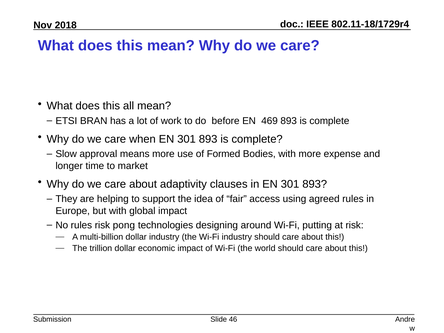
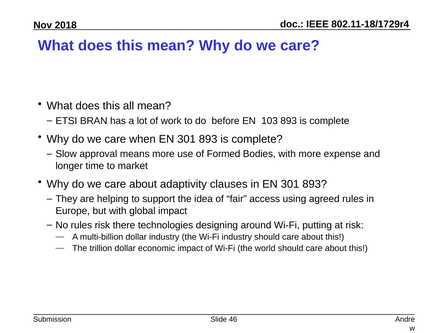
469: 469 -> 103
pong: pong -> there
